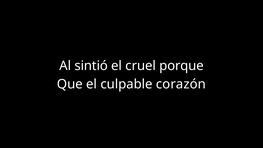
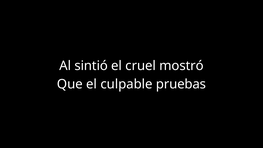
porque: porque -> mostró
corazón: corazón -> pruebas
